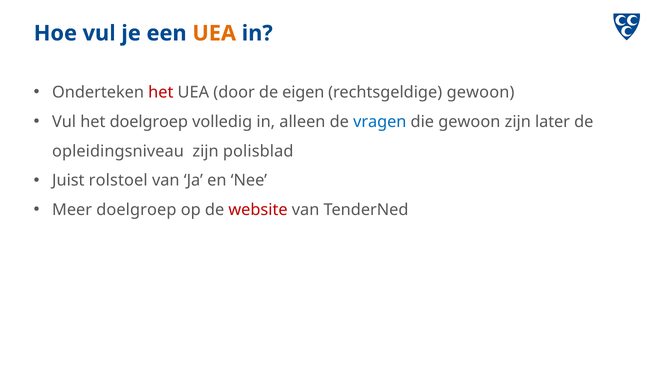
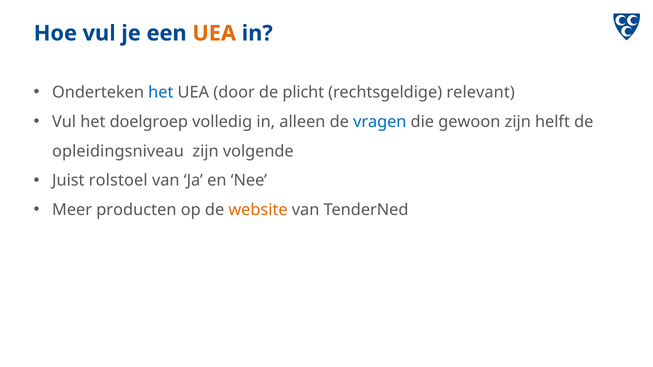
het at (161, 93) colour: red -> blue
eigen: eigen -> plicht
rechtsgeldige gewoon: gewoon -> relevant
later: later -> helft
polisblad: polisblad -> volgende
Meer doelgroep: doelgroep -> producten
website colour: red -> orange
